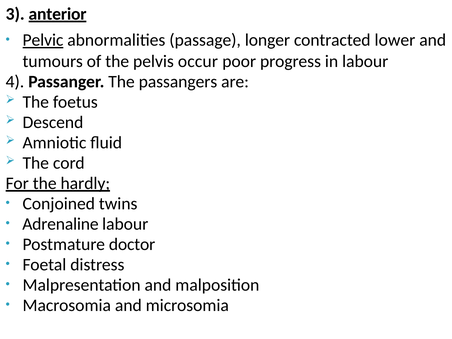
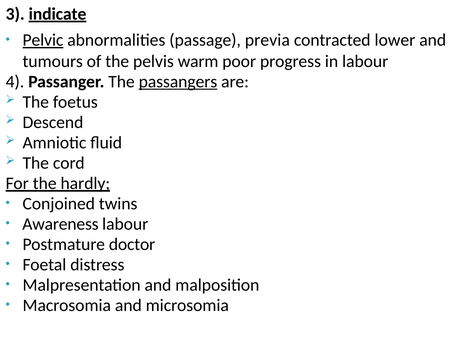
anterior: anterior -> indicate
longer: longer -> previa
occur: occur -> warm
passangers underline: none -> present
Adrenaline: Adrenaline -> Awareness
